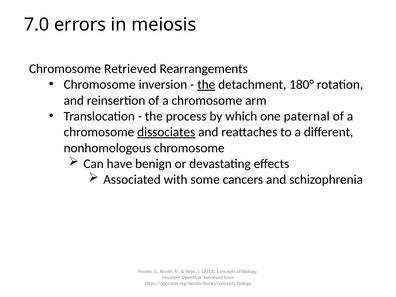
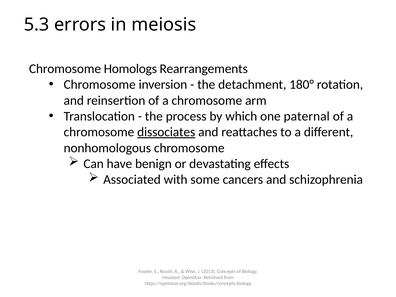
7.0: 7.0 -> 5.3
Chromosome Retrieved: Retrieved -> Homologs
the at (206, 85) underline: present -> none
